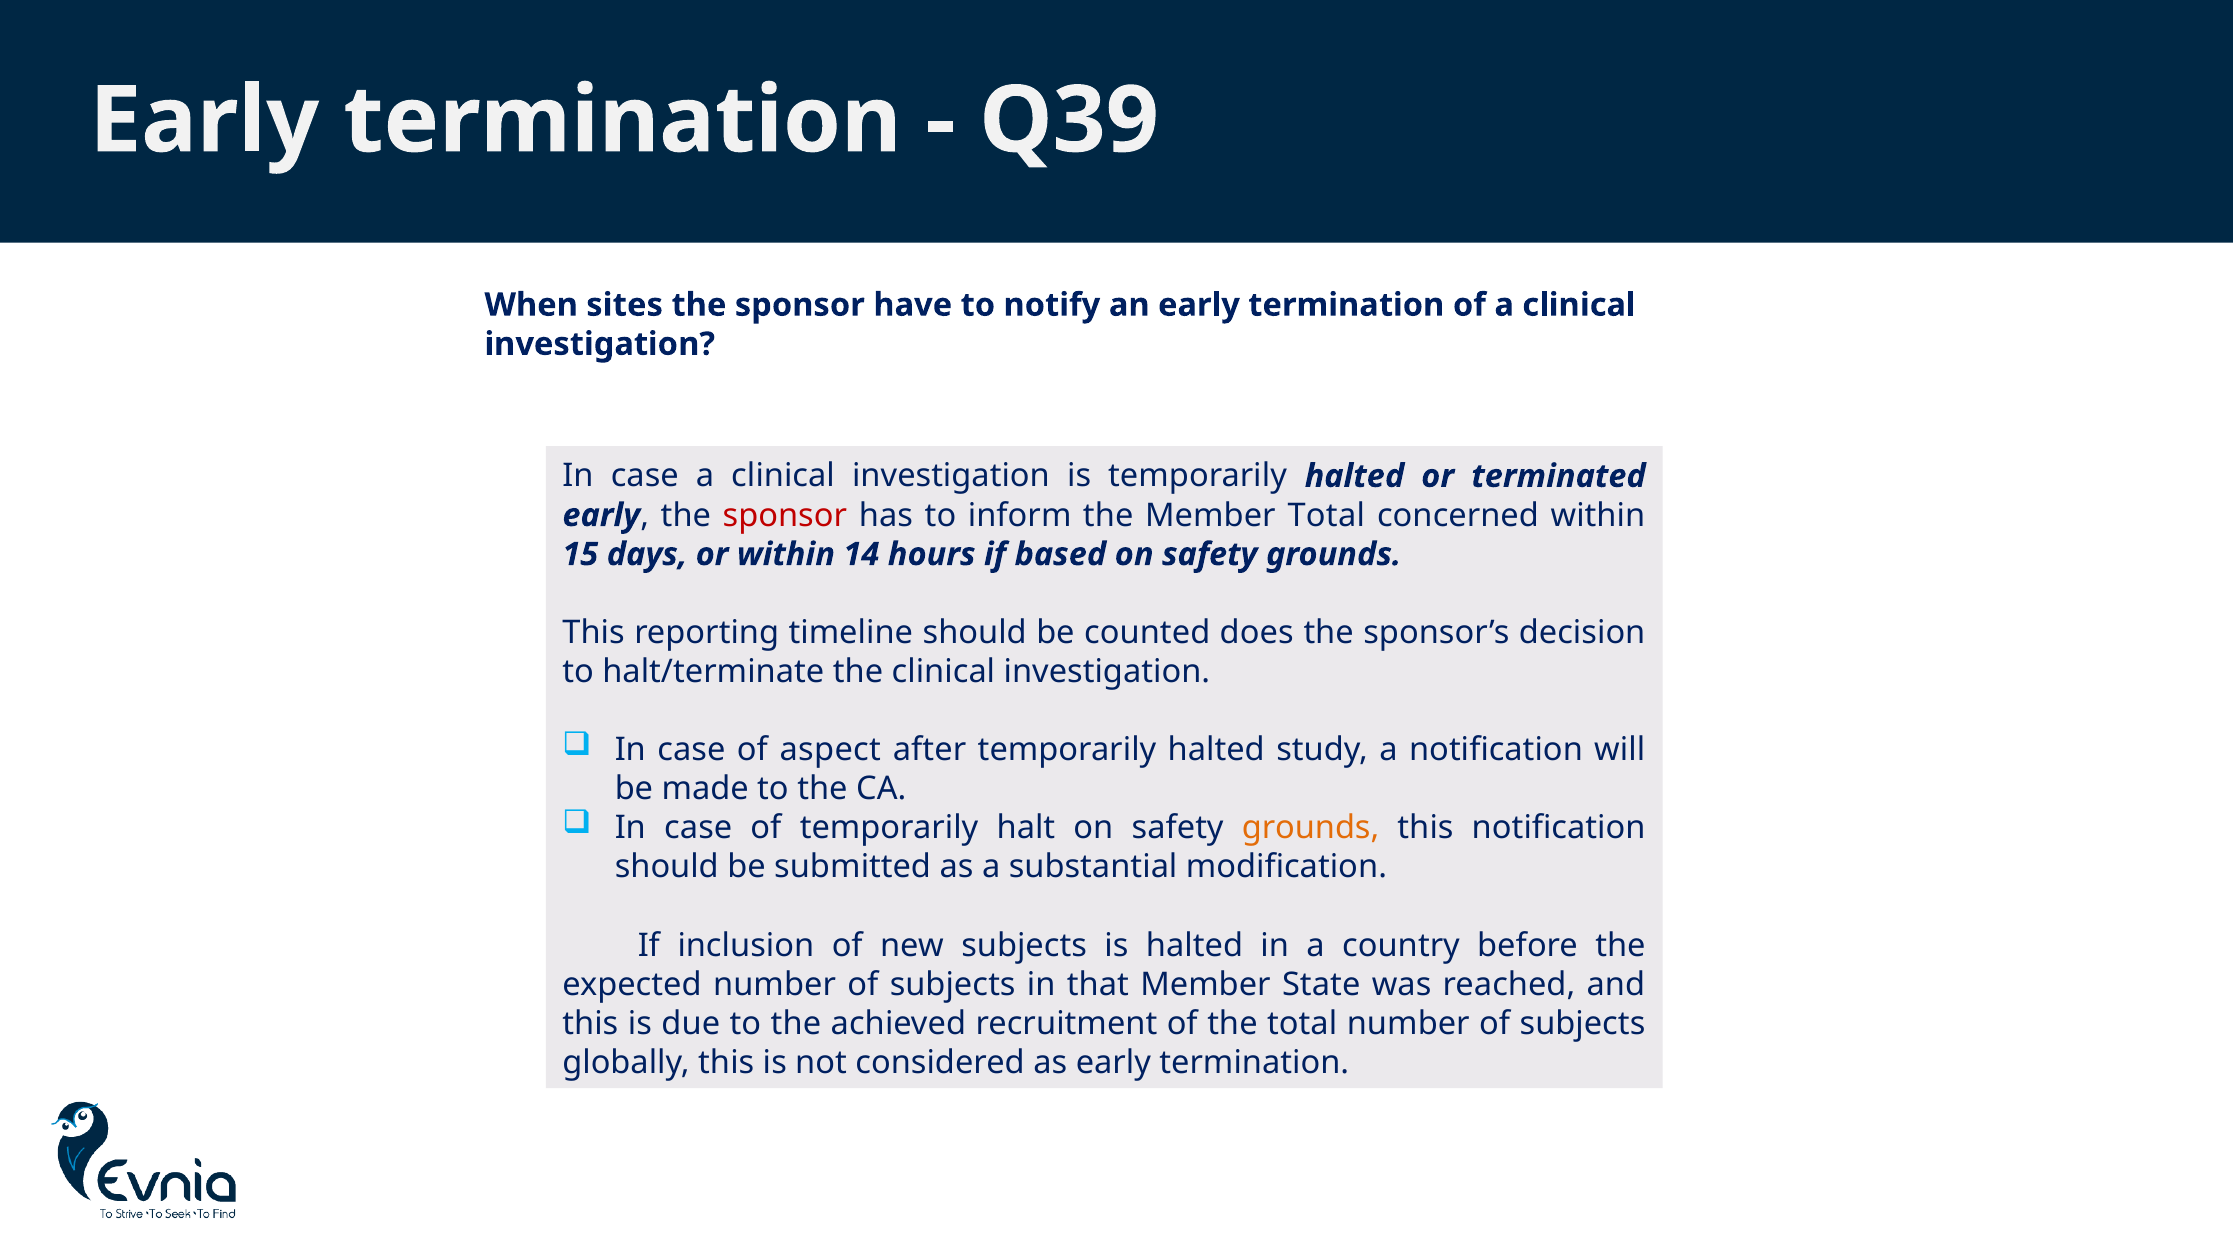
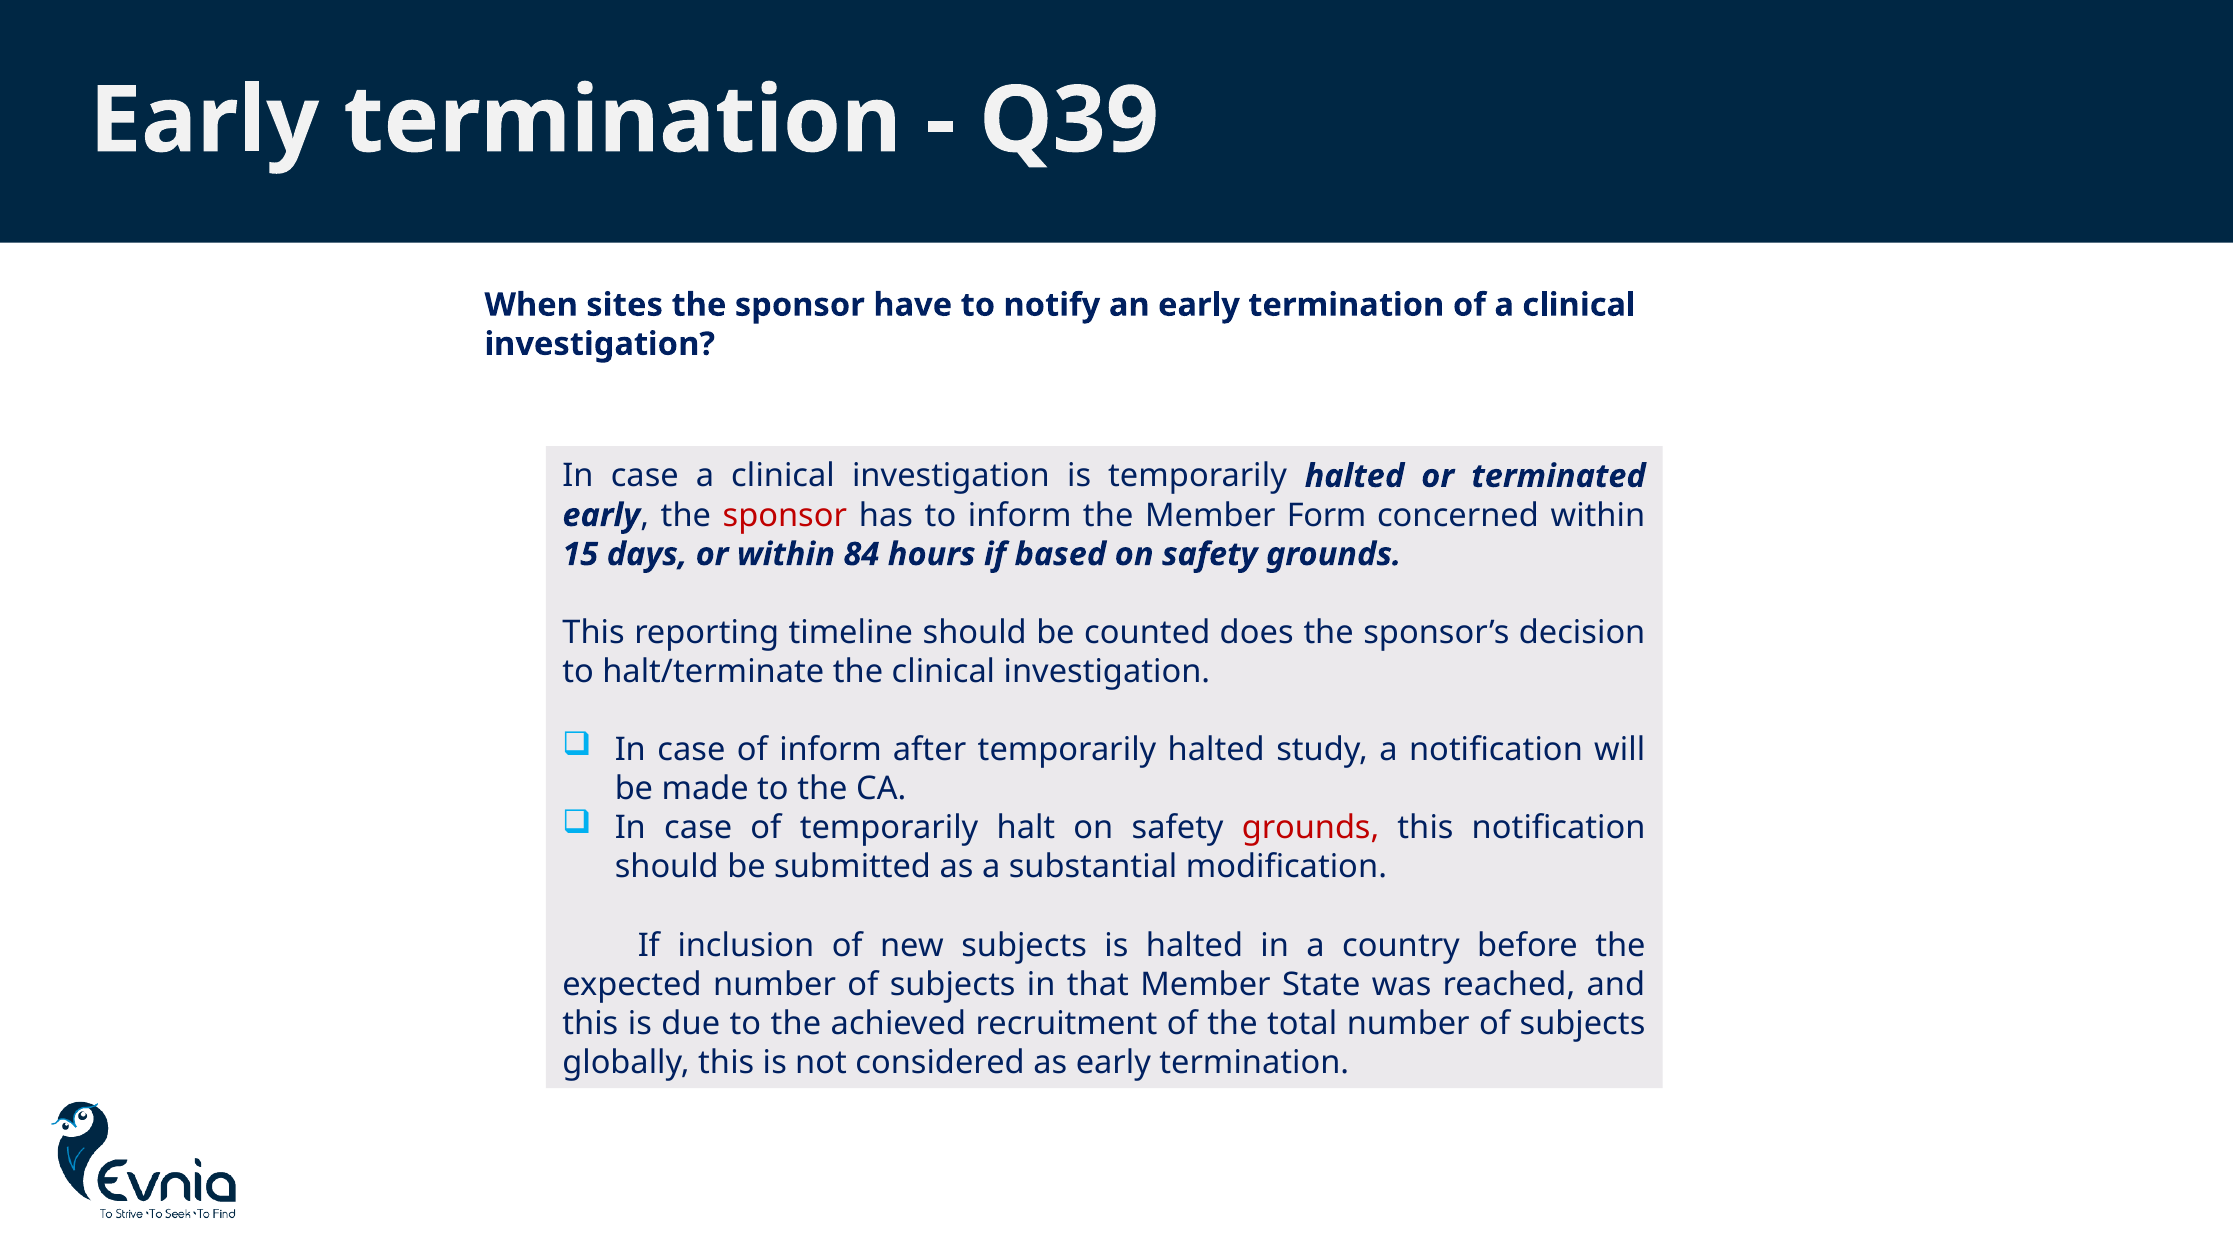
Member Total: Total -> Form
14: 14 -> 84
of aspect: aspect -> inform
grounds at (1311, 828) colour: orange -> red
